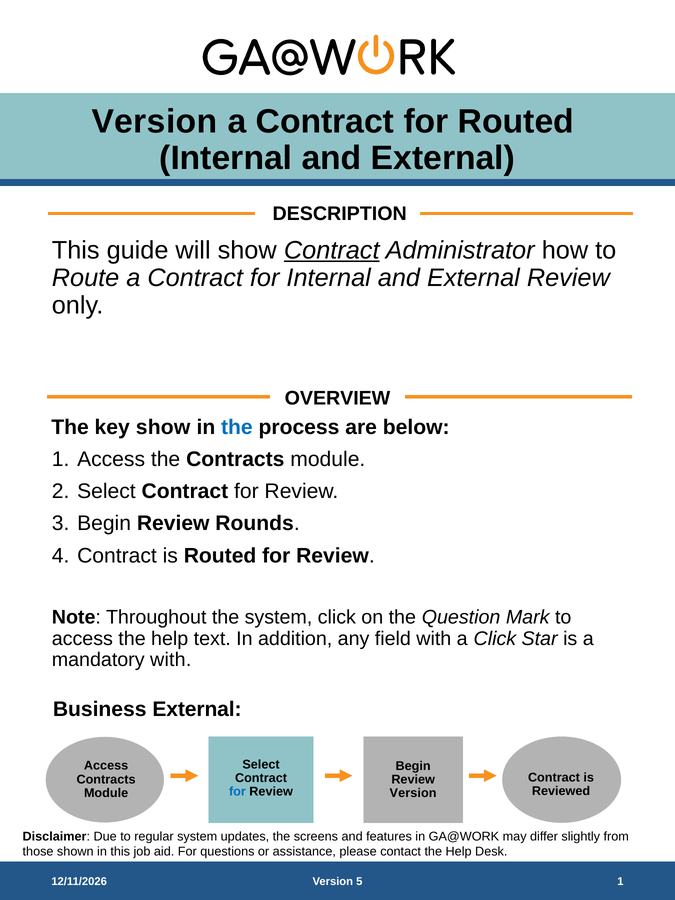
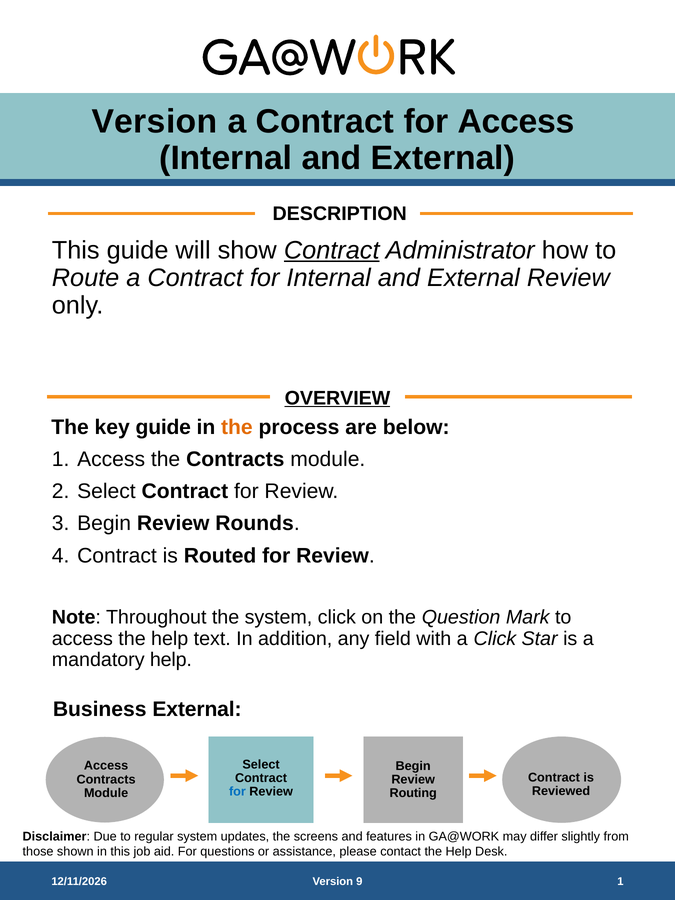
for Routed: Routed -> Access
OVERVIEW underline: none -> present
key show: show -> guide
the at (237, 427) colour: blue -> orange
mandatory with: with -> help
Version at (413, 793): Version -> Routing
5: 5 -> 9
